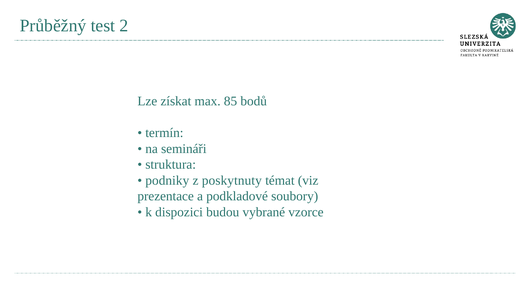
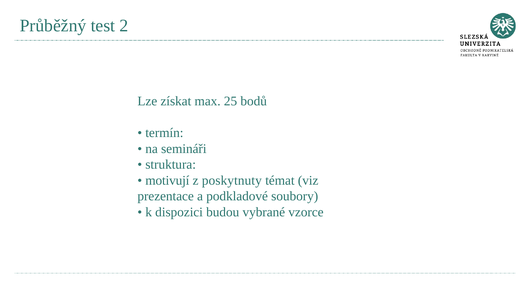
85: 85 -> 25
podniky: podniky -> motivují
